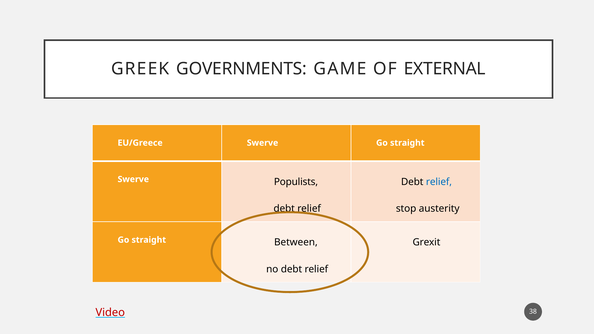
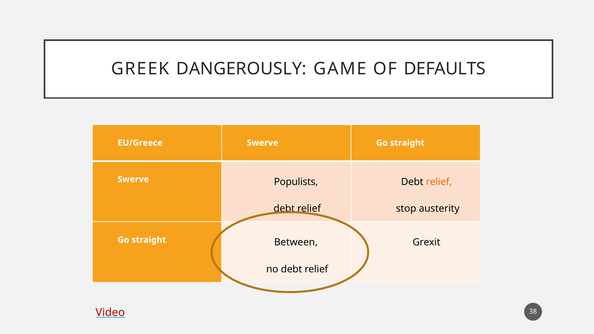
GOVERNMENTS: GOVERNMENTS -> DANGEROUSLY
EXTERNAL: EXTERNAL -> DEFAULTS
relief at (439, 182) colour: blue -> orange
